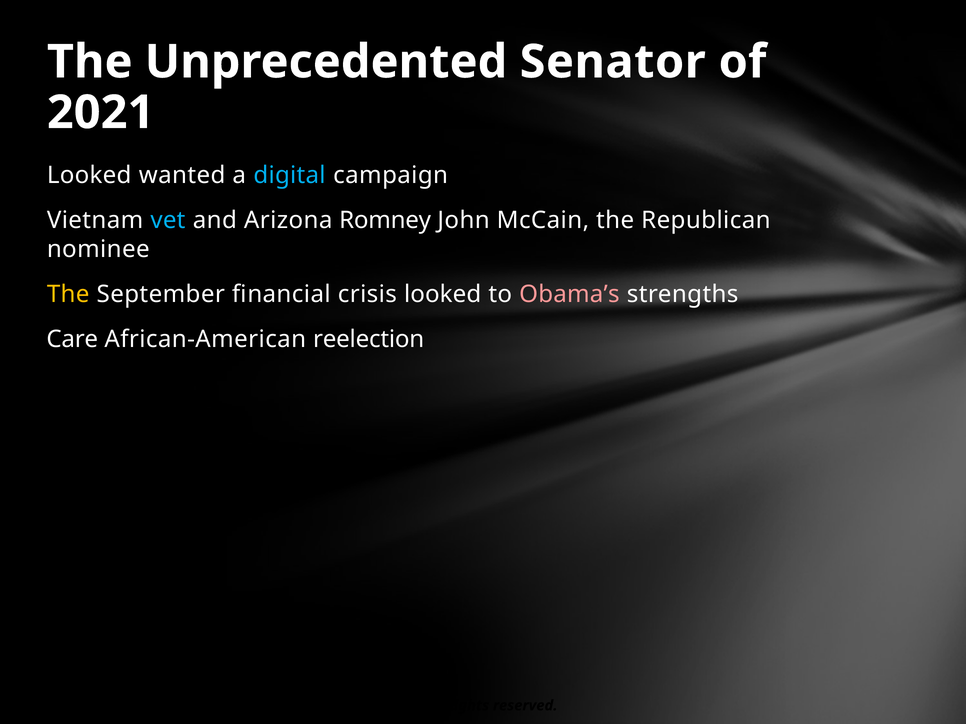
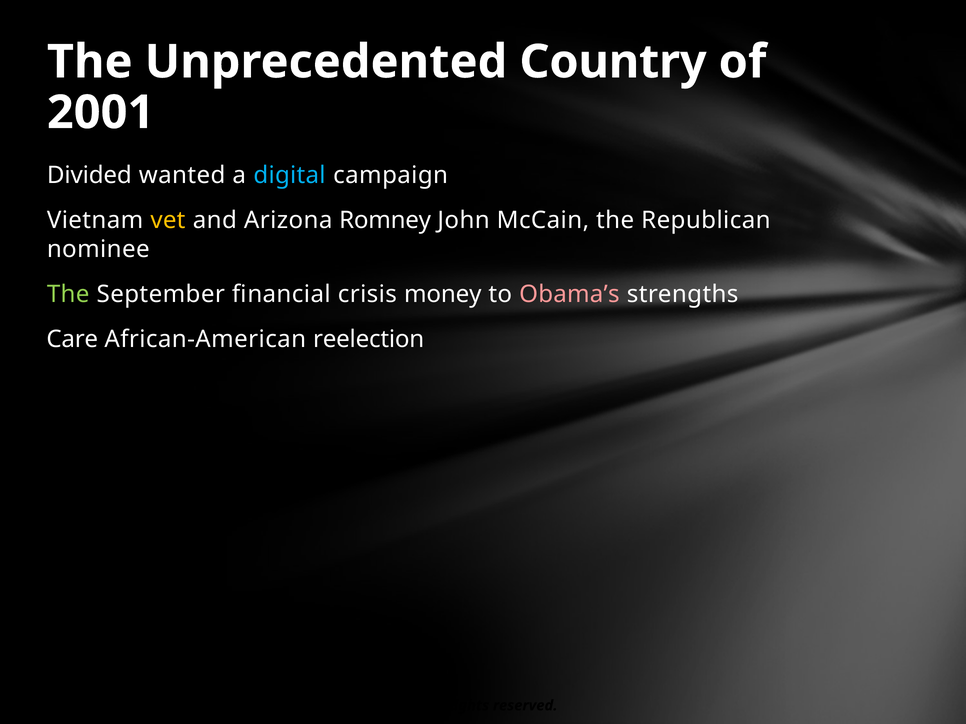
Senator: Senator -> Country
2021: 2021 -> 2001
Looked at (89, 176): Looked -> Divided
vet colour: light blue -> yellow
The at (68, 295) colour: yellow -> light green
crisis looked: looked -> money
